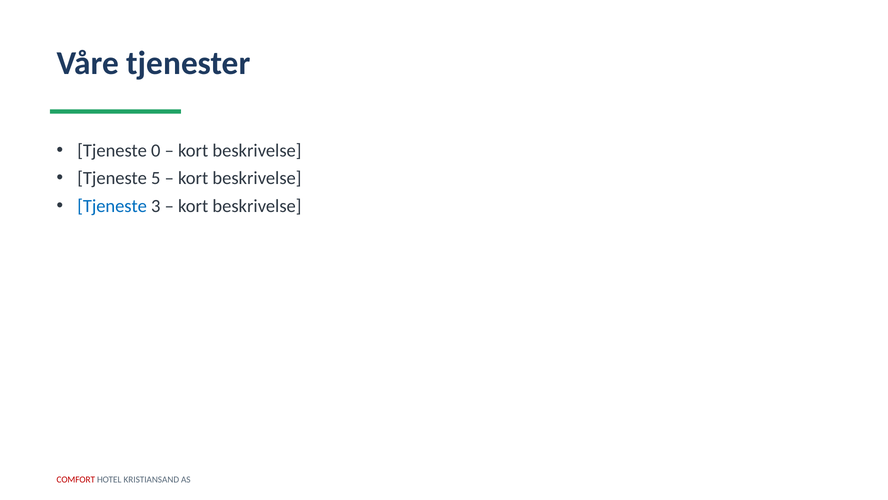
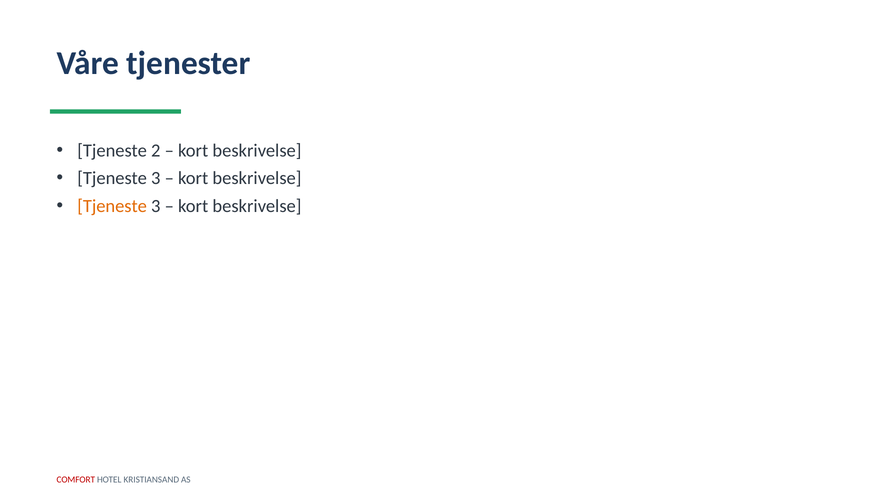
0: 0 -> 2
5 at (156, 178): 5 -> 3
Tjeneste at (112, 206) colour: blue -> orange
